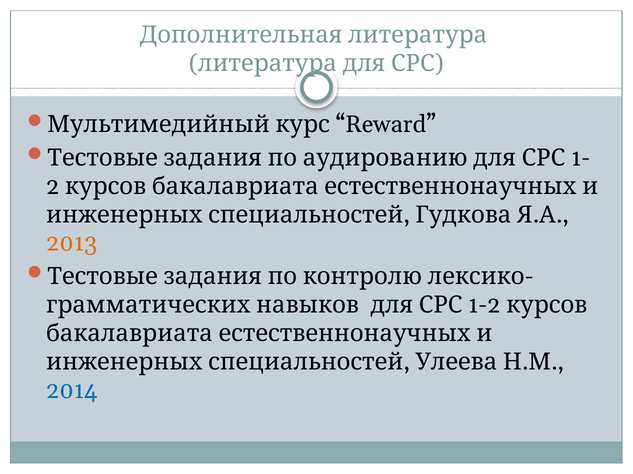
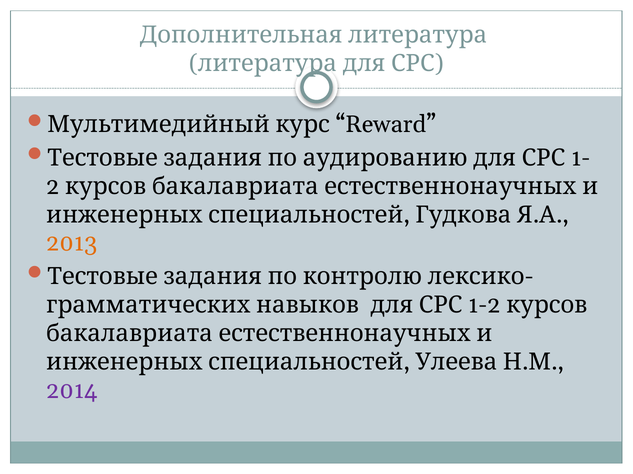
2014 colour: blue -> purple
